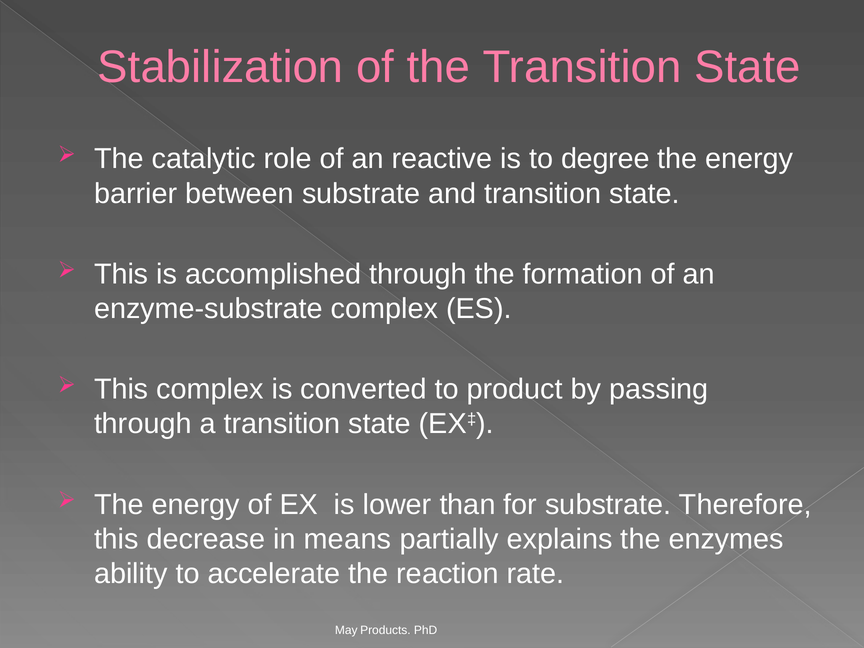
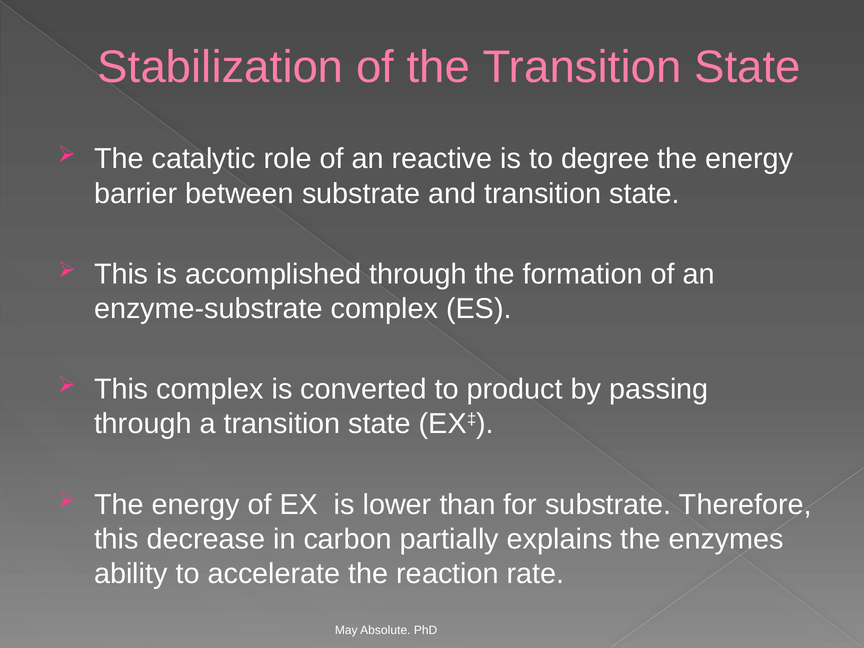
means: means -> carbon
Products: Products -> Absolute
